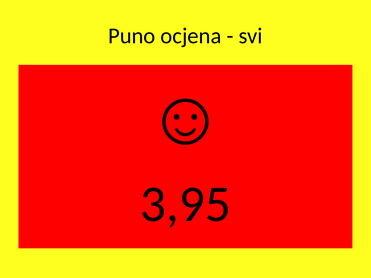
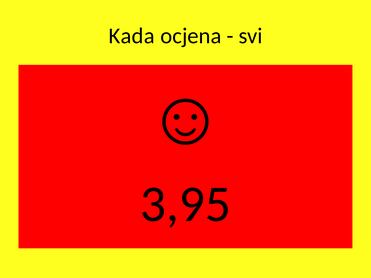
Puno: Puno -> Kada
